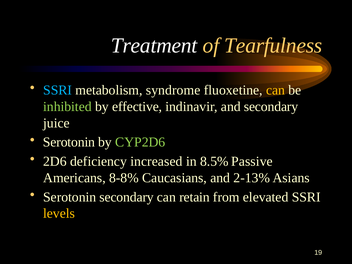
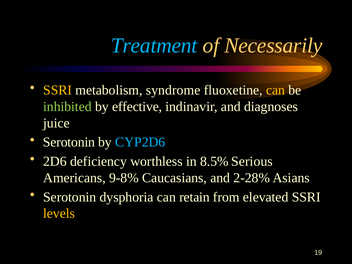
Treatment colour: white -> light blue
Tearfulness: Tearfulness -> Necessarily
SSRI at (58, 90) colour: light blue -> yellow
and secondary: secondary -> diagnoses
CYP2D6 colour: light green -> light blue
increased: increased -> worthless
Passive: Passive -> Serious
8-8%: 8-8% -> 9-8%
2-13%: 2-13% -> 2-28%
Serotonin secondary: secondary -> dysphoria
